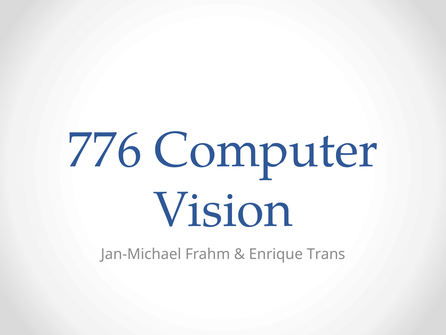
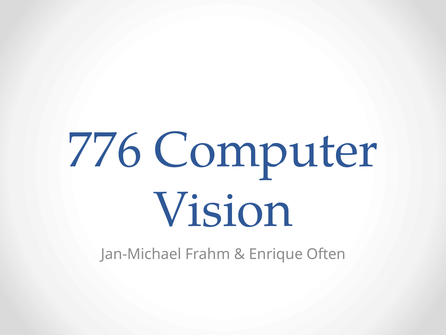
Trans: Trans -> Often
